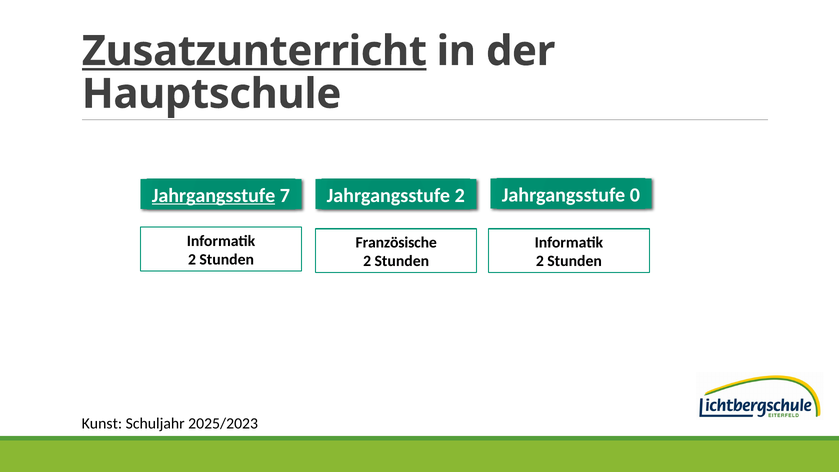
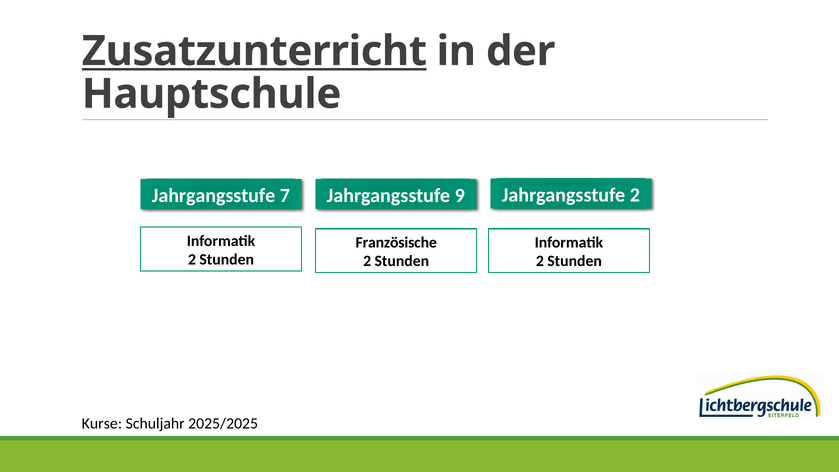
Jahrgangsstufe at (214, 195) underline: present -> none
Jahrgangsstufe 2: 2 -> 9
Jahrgangsstufe 0: 0 -> 2
Kunst: Kunst -> Kurse
2025/2023: 2025/2023 -> 2025/2025
